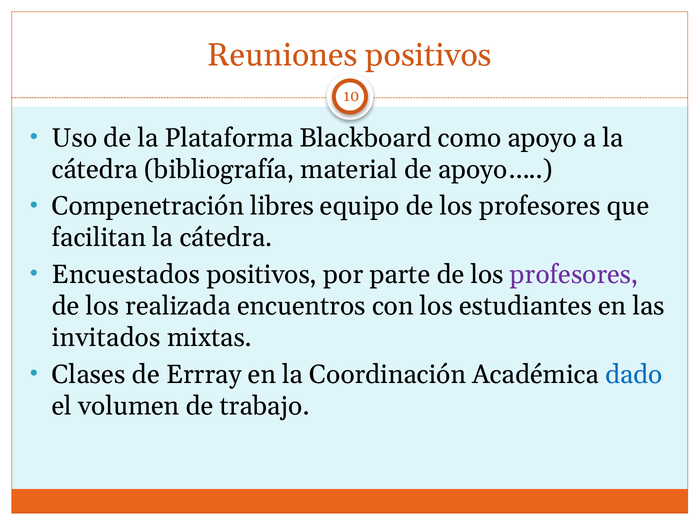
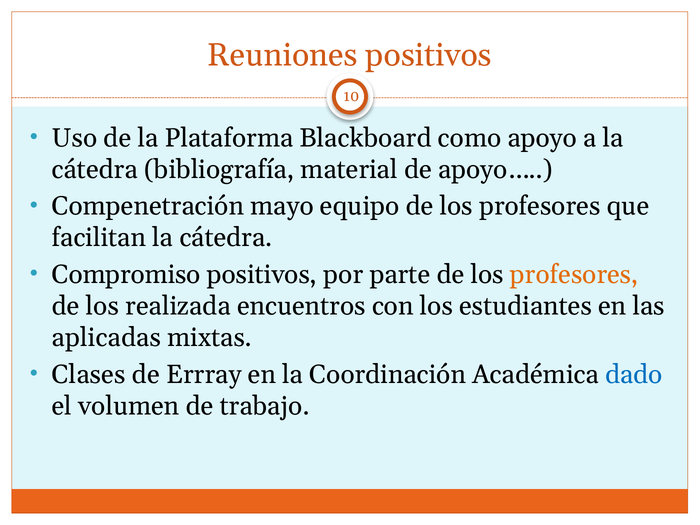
libres: libres -> mayo
Encuestados: Encuestados -> Compromiso
profesores at (574, 275) colour: purple -> orange
invitados: invitados -> aplicadas
